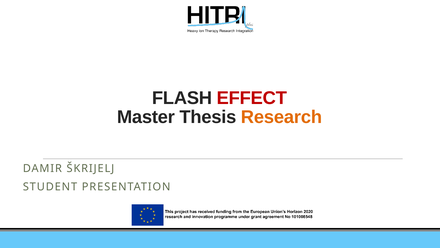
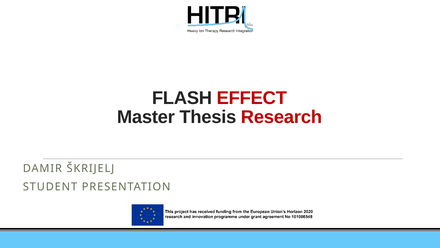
Research colour: orange -> red
